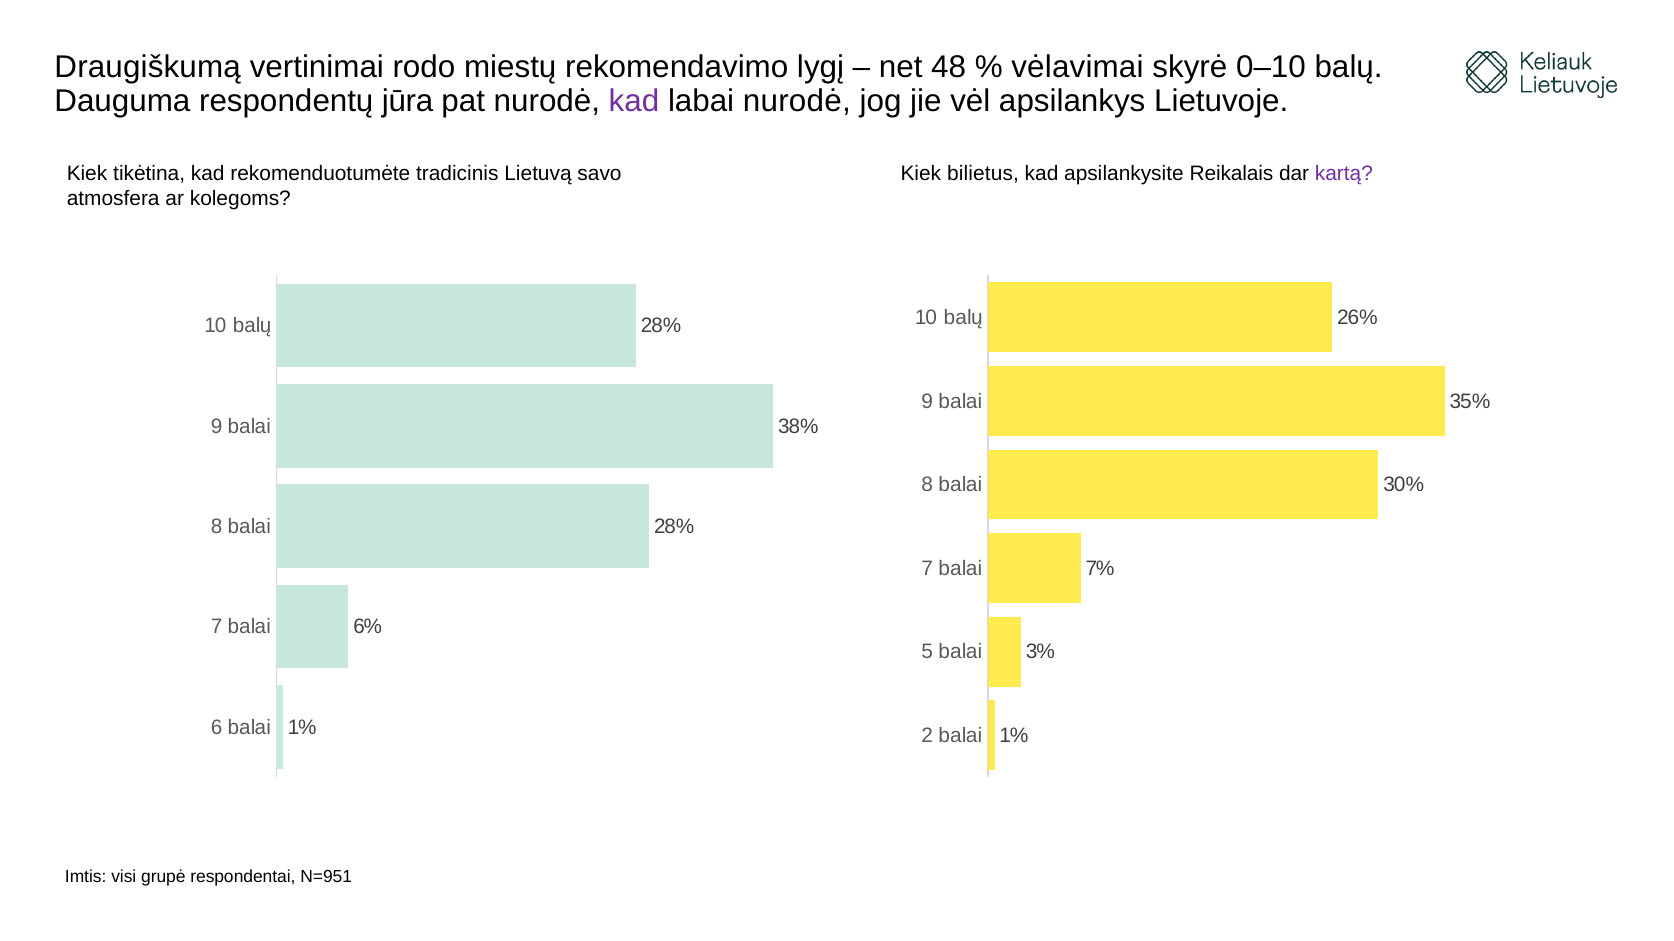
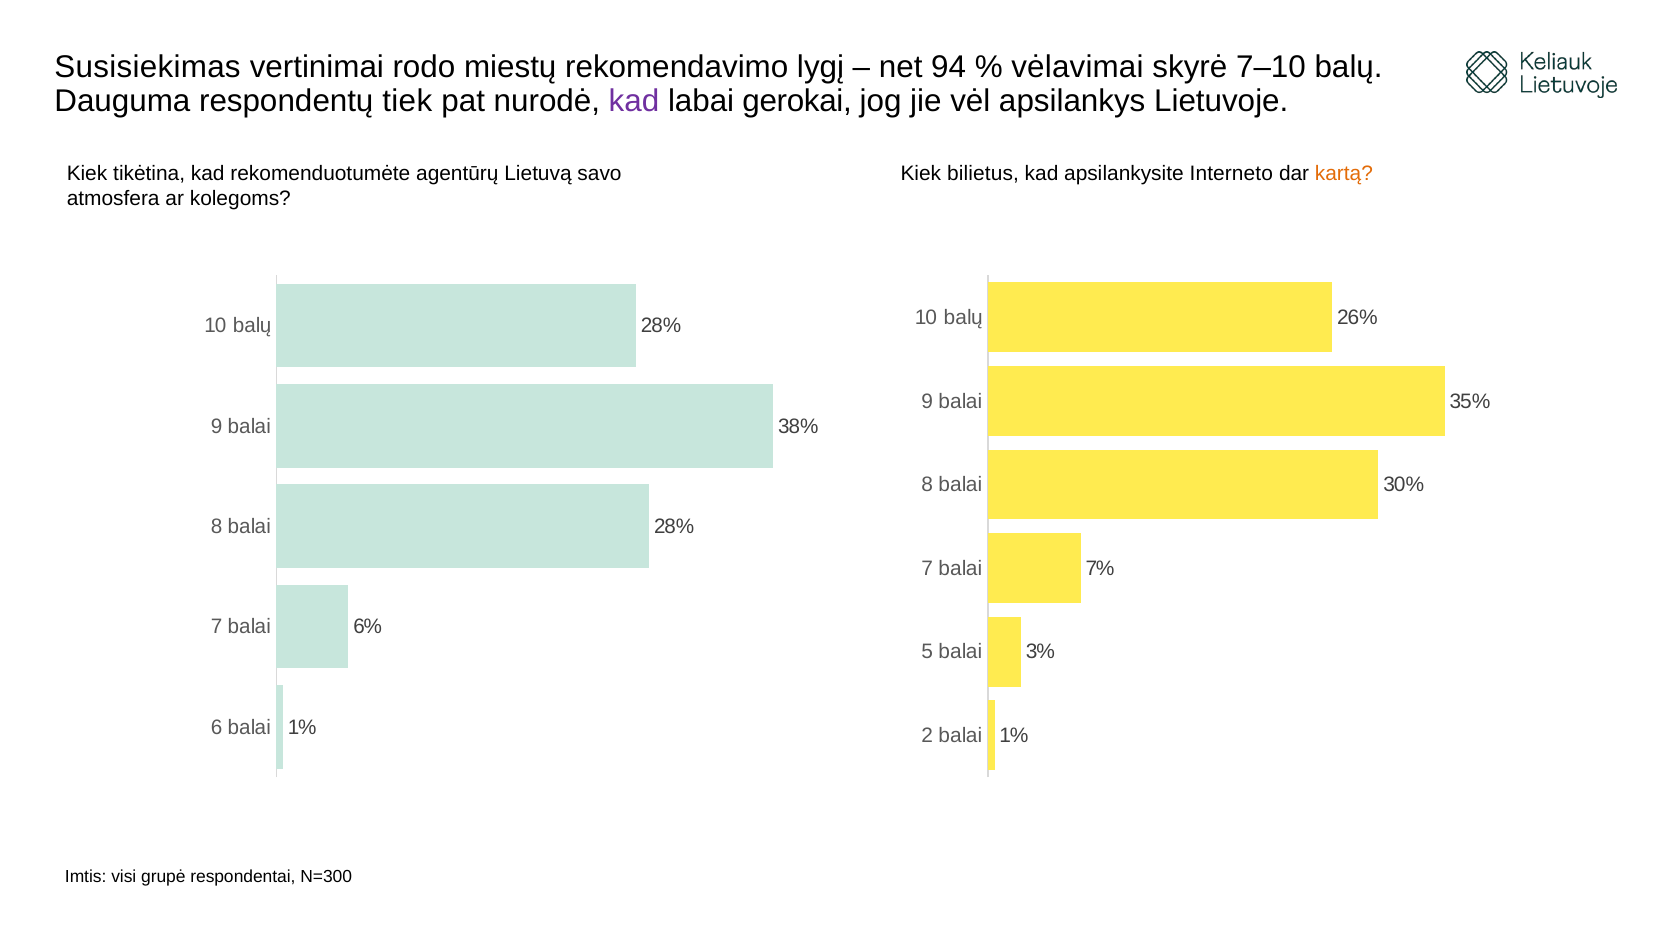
Draugiškumą: Draugiškumą -> Susisiekimas
48: 48 -> 94
0–10: 0–10 -> 7–10
jūra: jūra -> tiek
labai nurodė: nurodė -> gerokai
tradicinis: tradicinis -> agentūrų
Reikalais: Reikalais -> Interneto
kartą colour: purple -> orange
N=951: N=951 -> N=300
